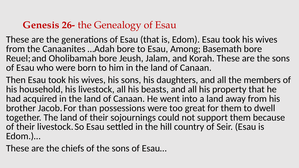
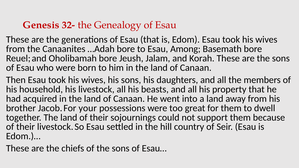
26-: 26- -> 32-
than: than -> your
